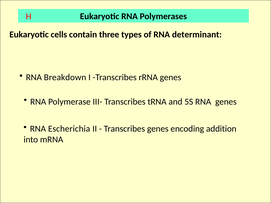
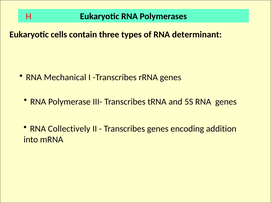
Breakdown: Breakdown -> Mechanical
Escherichia: Escherichia -> Collectively
